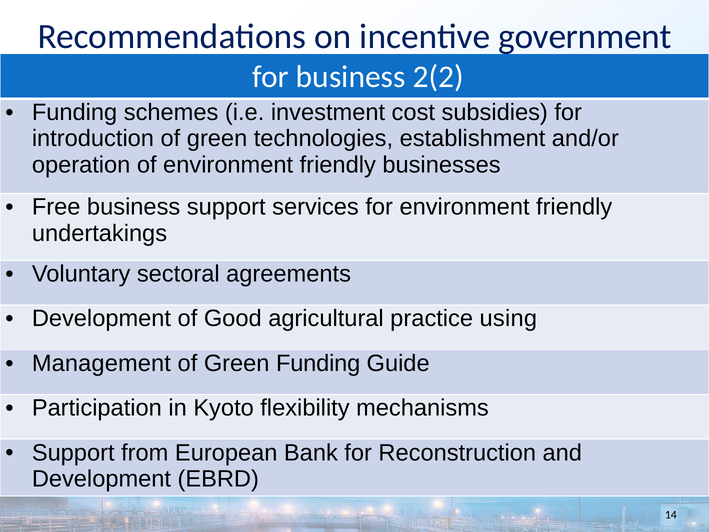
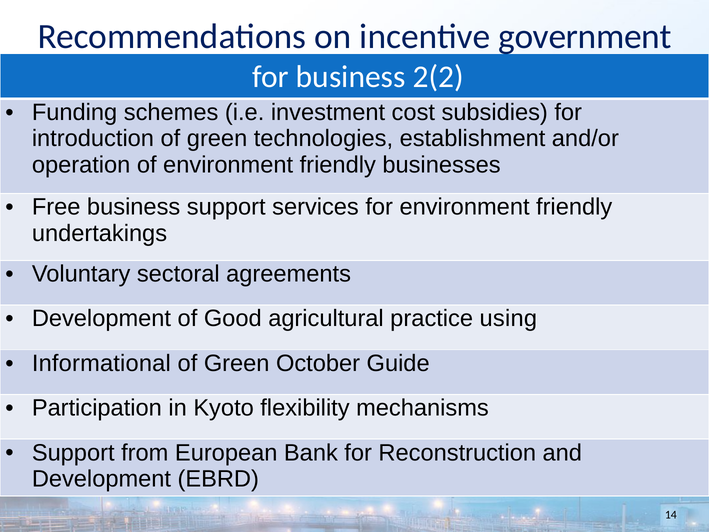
Management: Management -> Informational
Green Funding: Funding -> October
